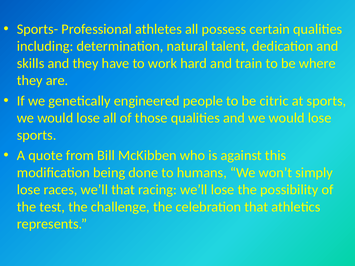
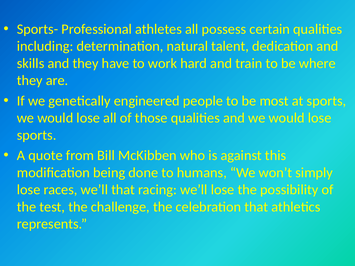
citric: citric -> most
